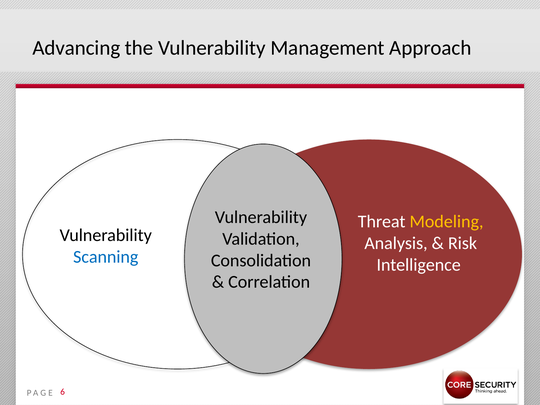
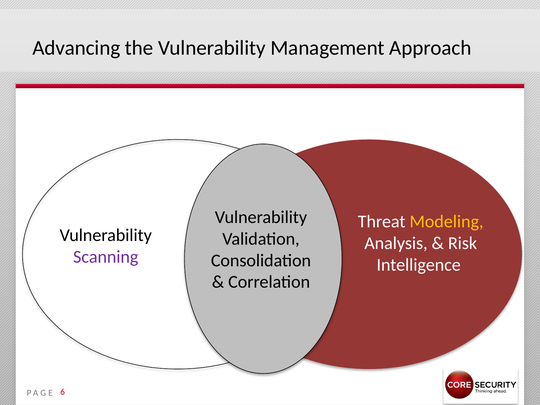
Scanning colour: blue -> purple
